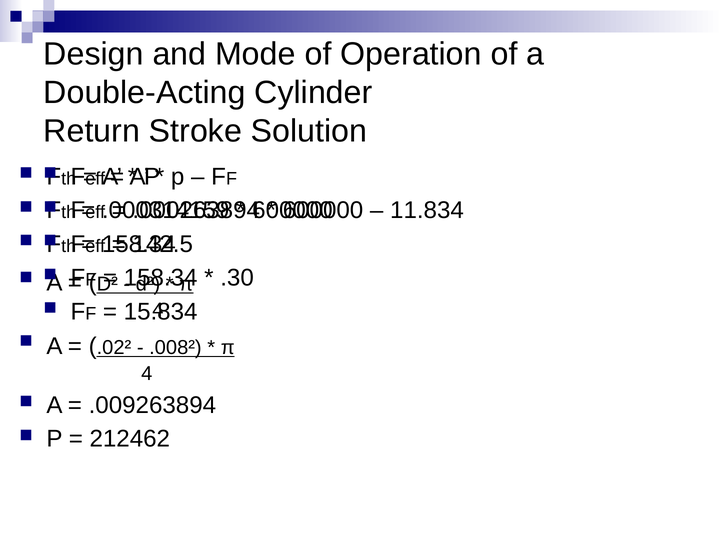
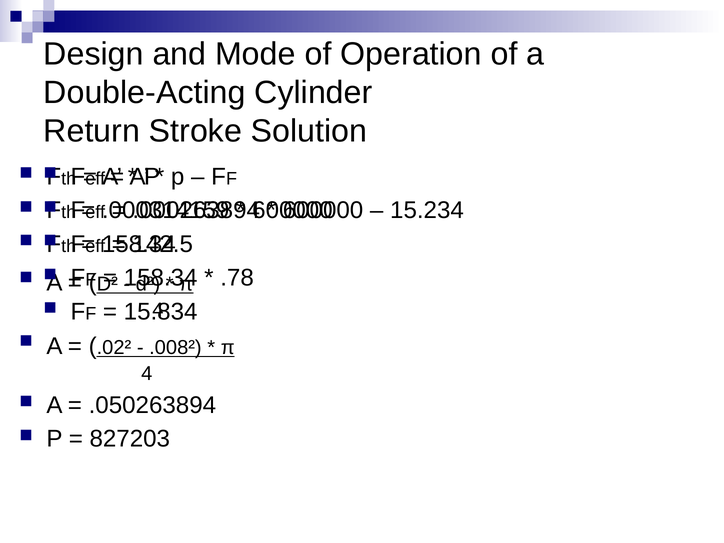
11.834: 11.834 -> 15.234
.30: .30 -> .78
.009263894: .009263894 -> .050263894
212462: 212462 -> 827203
